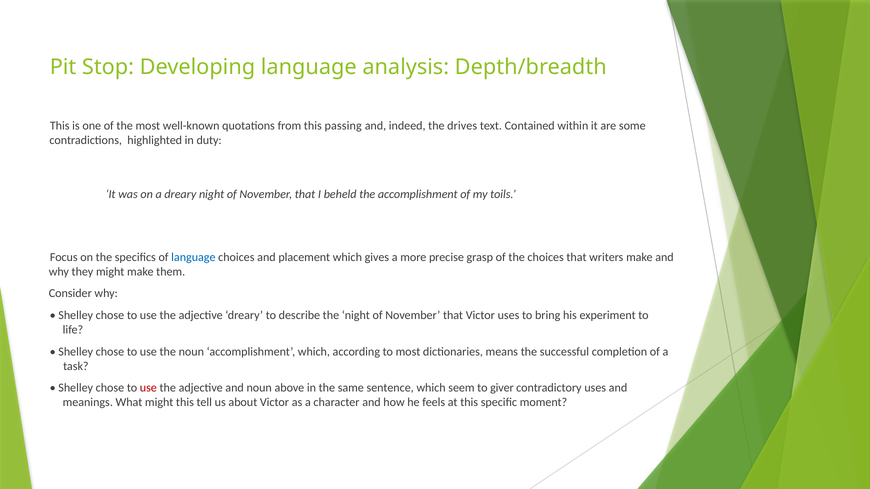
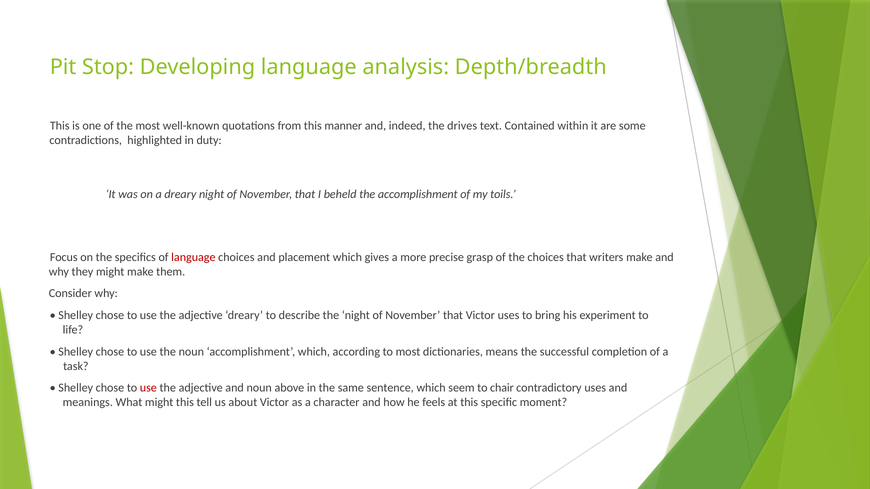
passing: passing -> manner
language at (193, 257) colour: blue -> red
giver: giver -> chair
